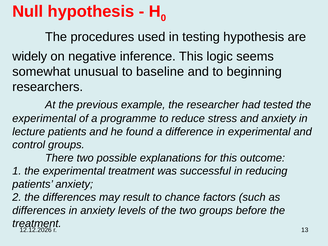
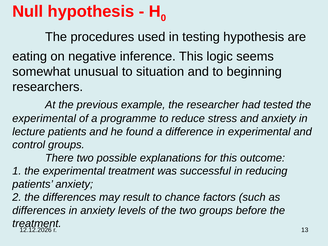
widely: widely -> eating
baseline: baseline -> situation
